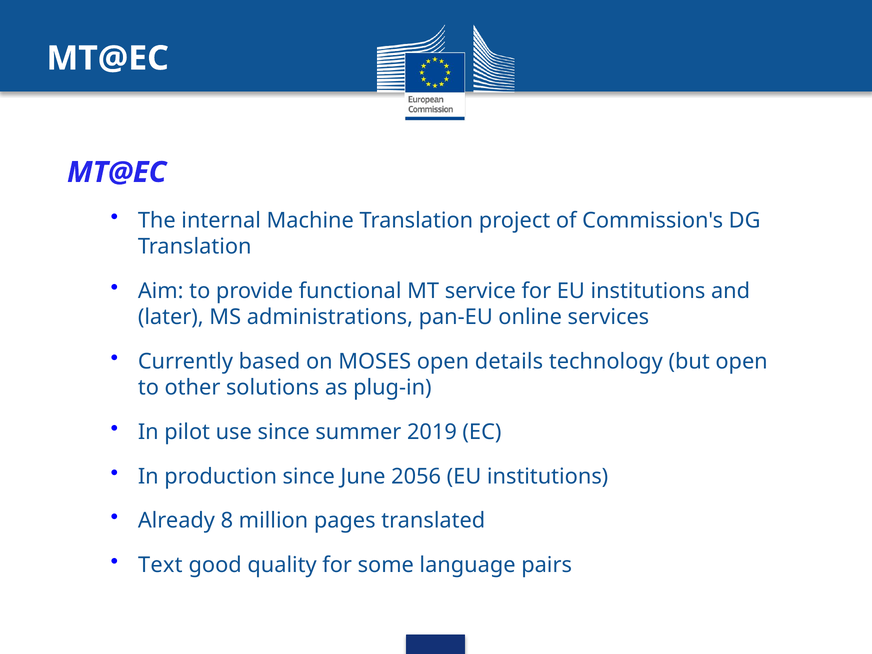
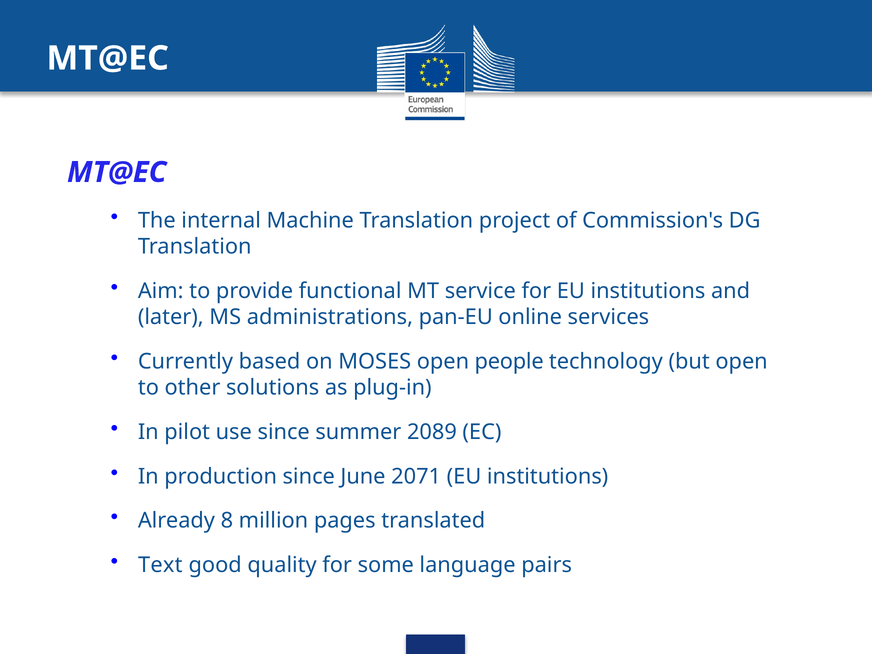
details: details -> people
2019: 2019 -> 2089
2056: 2056 -> 2071
